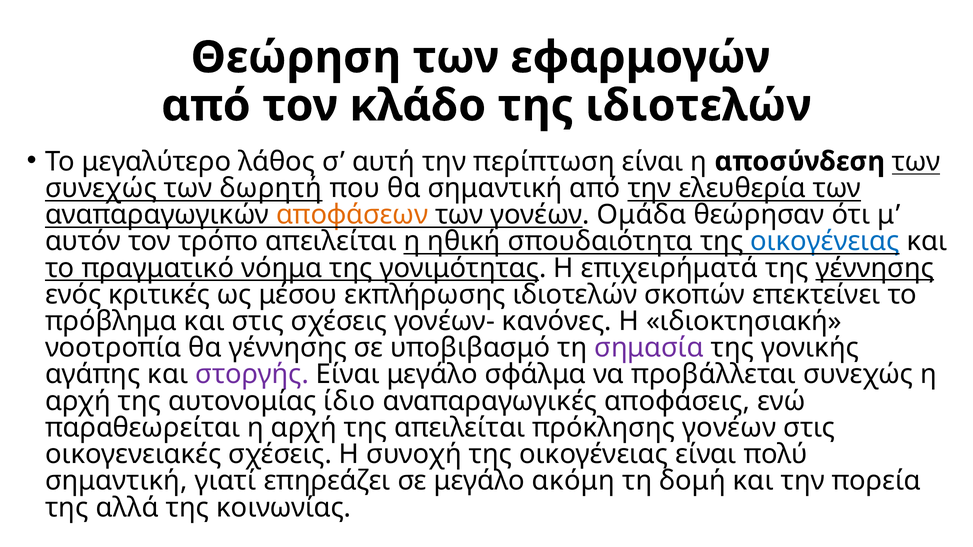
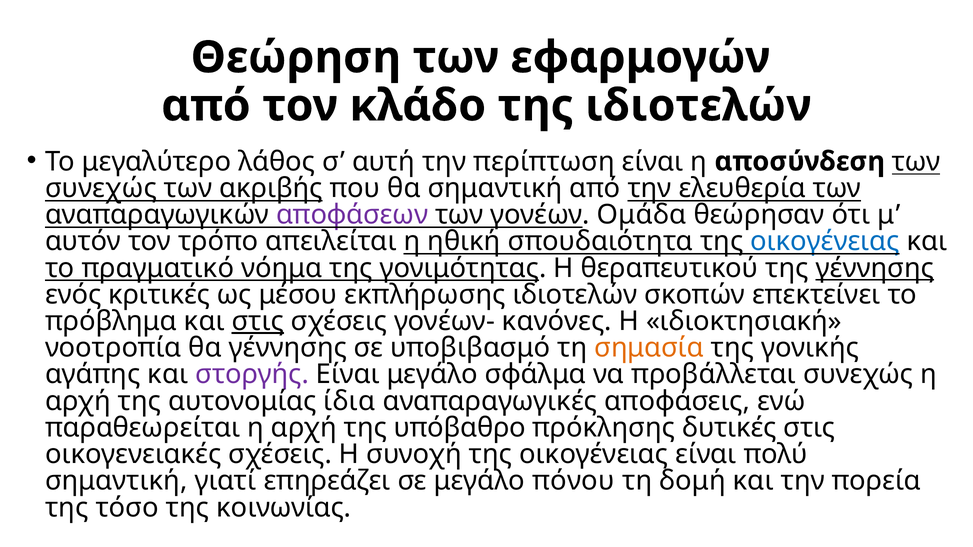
δωρητή: δωρητή -> ακριβής
αποφάσεων colour: orange -> purple
επιχειρήματά: επιχειρήματά -> θεραπευτικού
στις at (258, 321) underline: none -> present
σημασία colour: purple -> orange
ίδιο: ίδιο -> ίδια
της απειλείται: απειλείται -> υπόβαθρο
πρόκλησης γονέων: γονέων -> δυτικές
ακόμη: ακόμη -> πόνου
αλλά: αλλά -> τόσο
